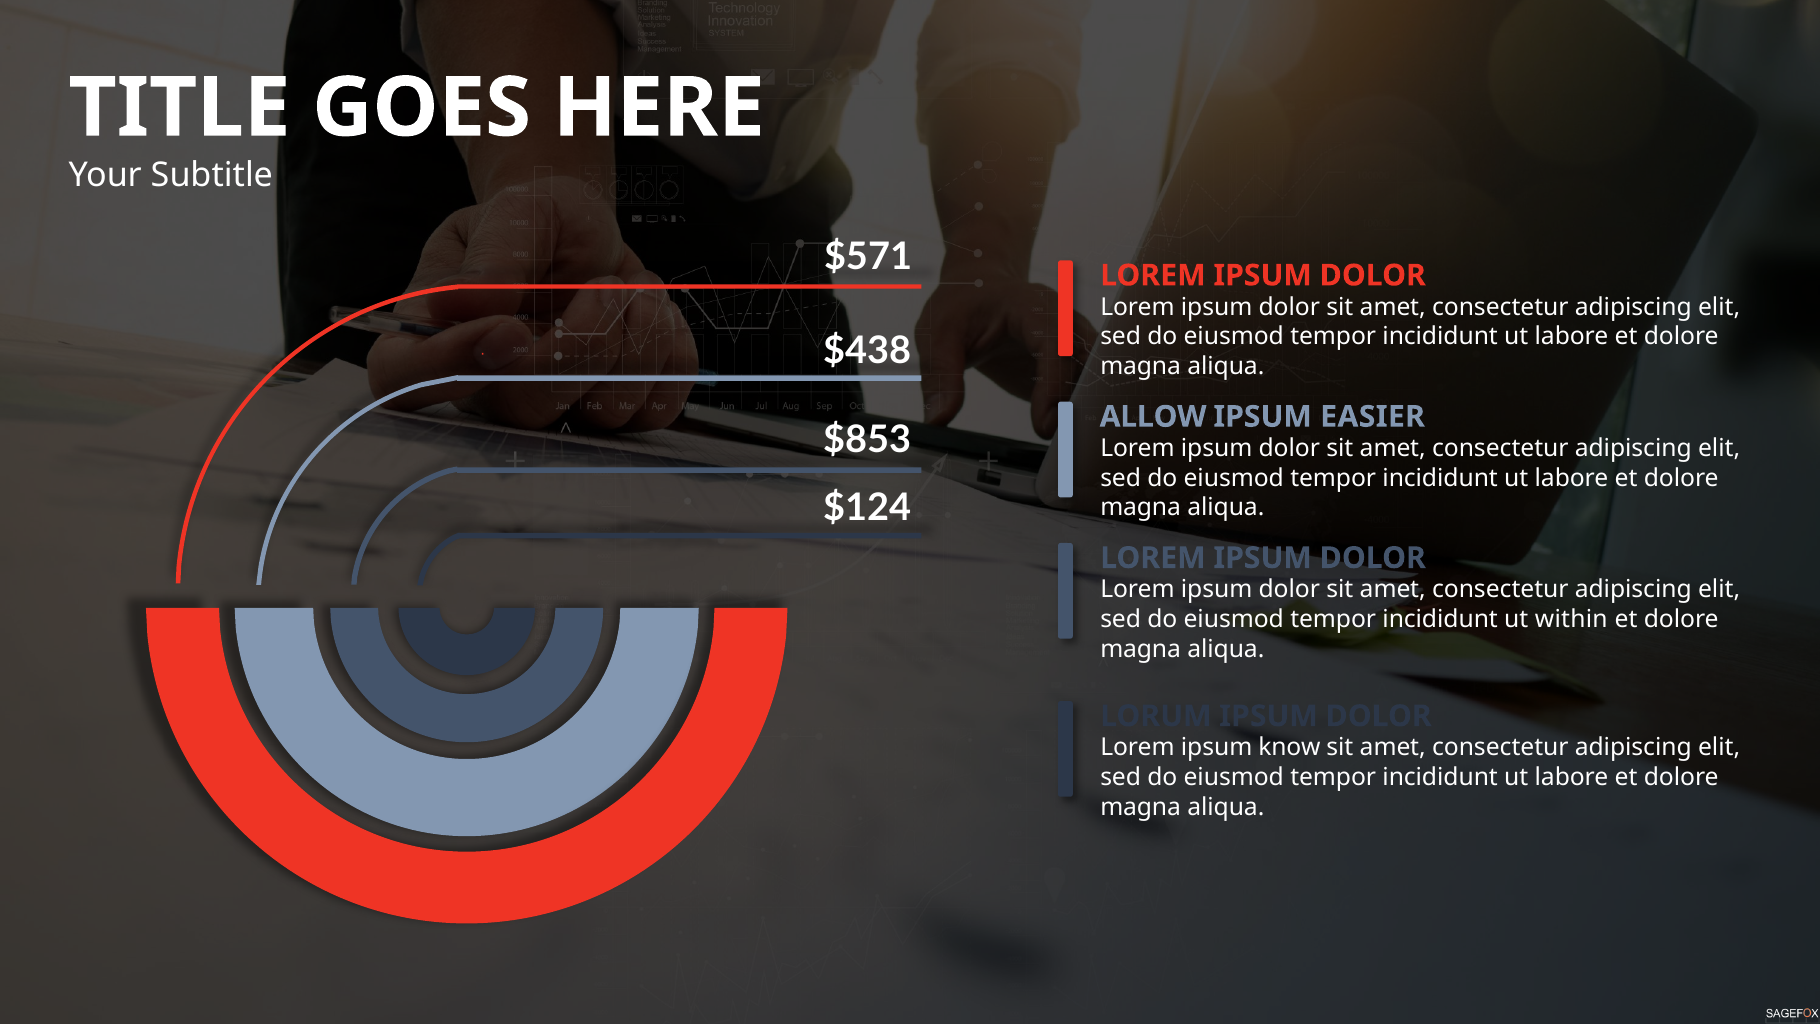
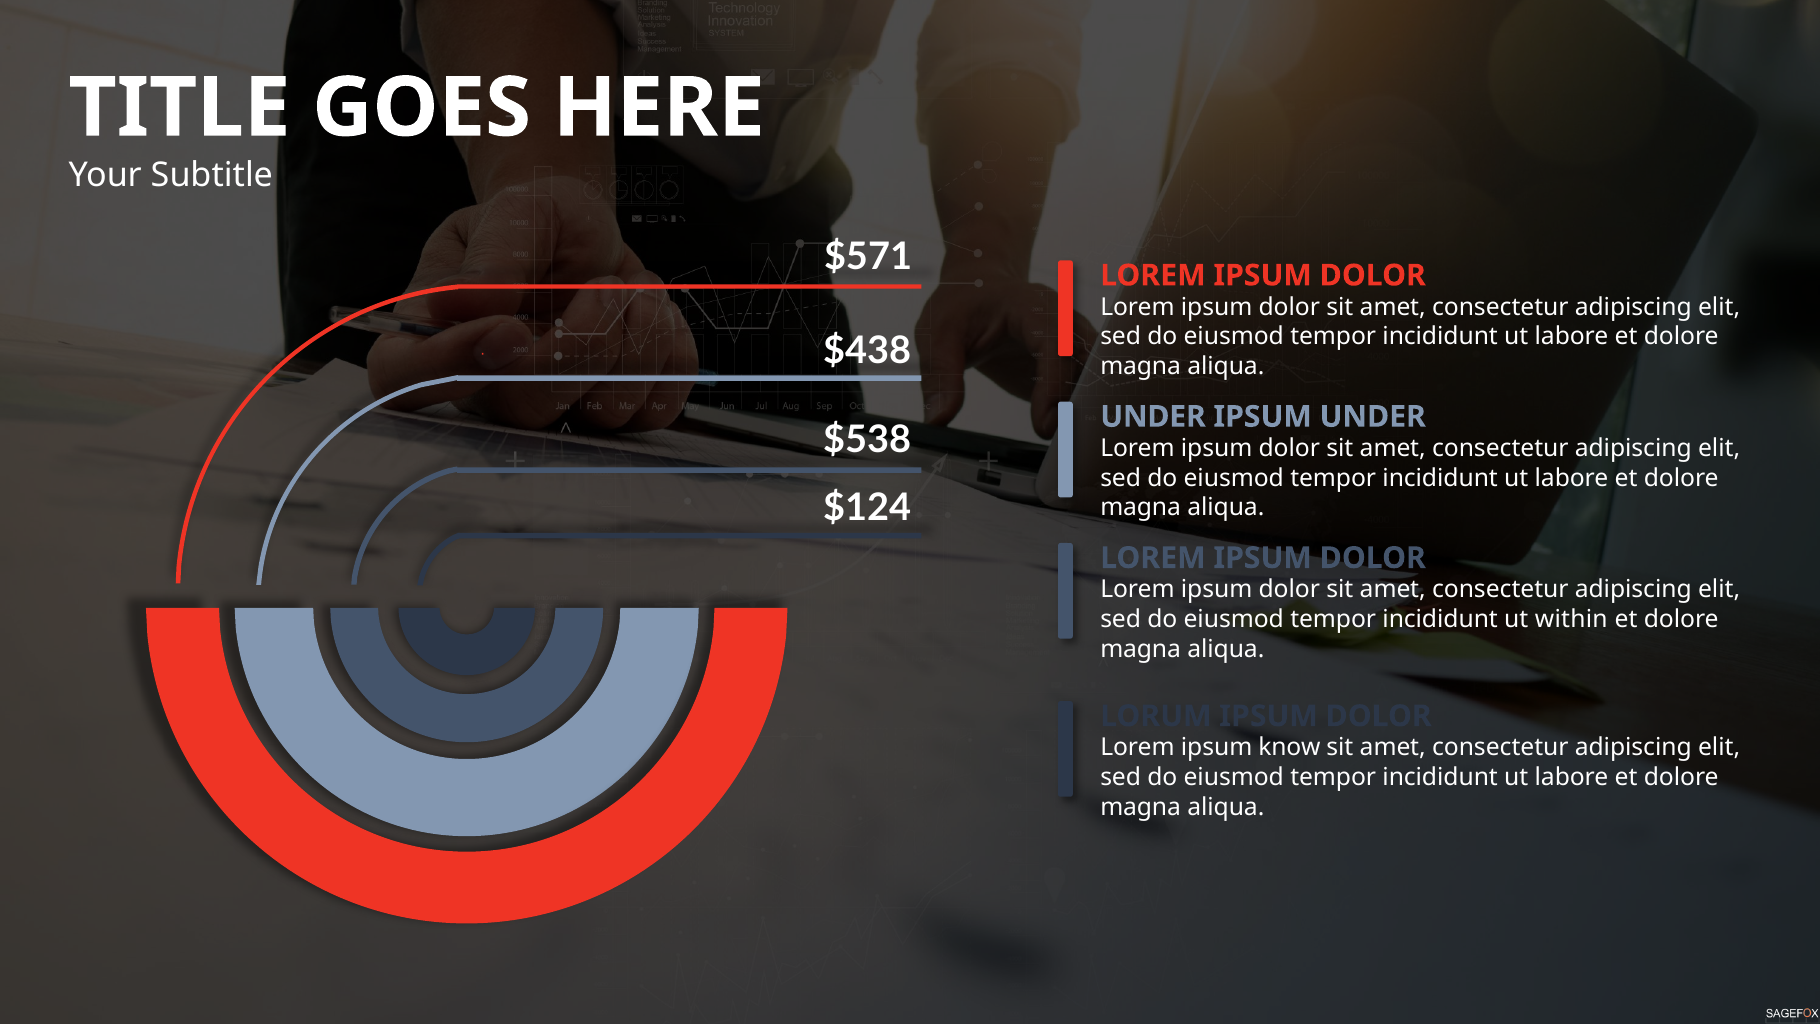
ALLOW at (1153, 417): ALLOW -> UNDER
IPSUM EASIER: EASIER -> UNDER
$853: $853 -> $538
